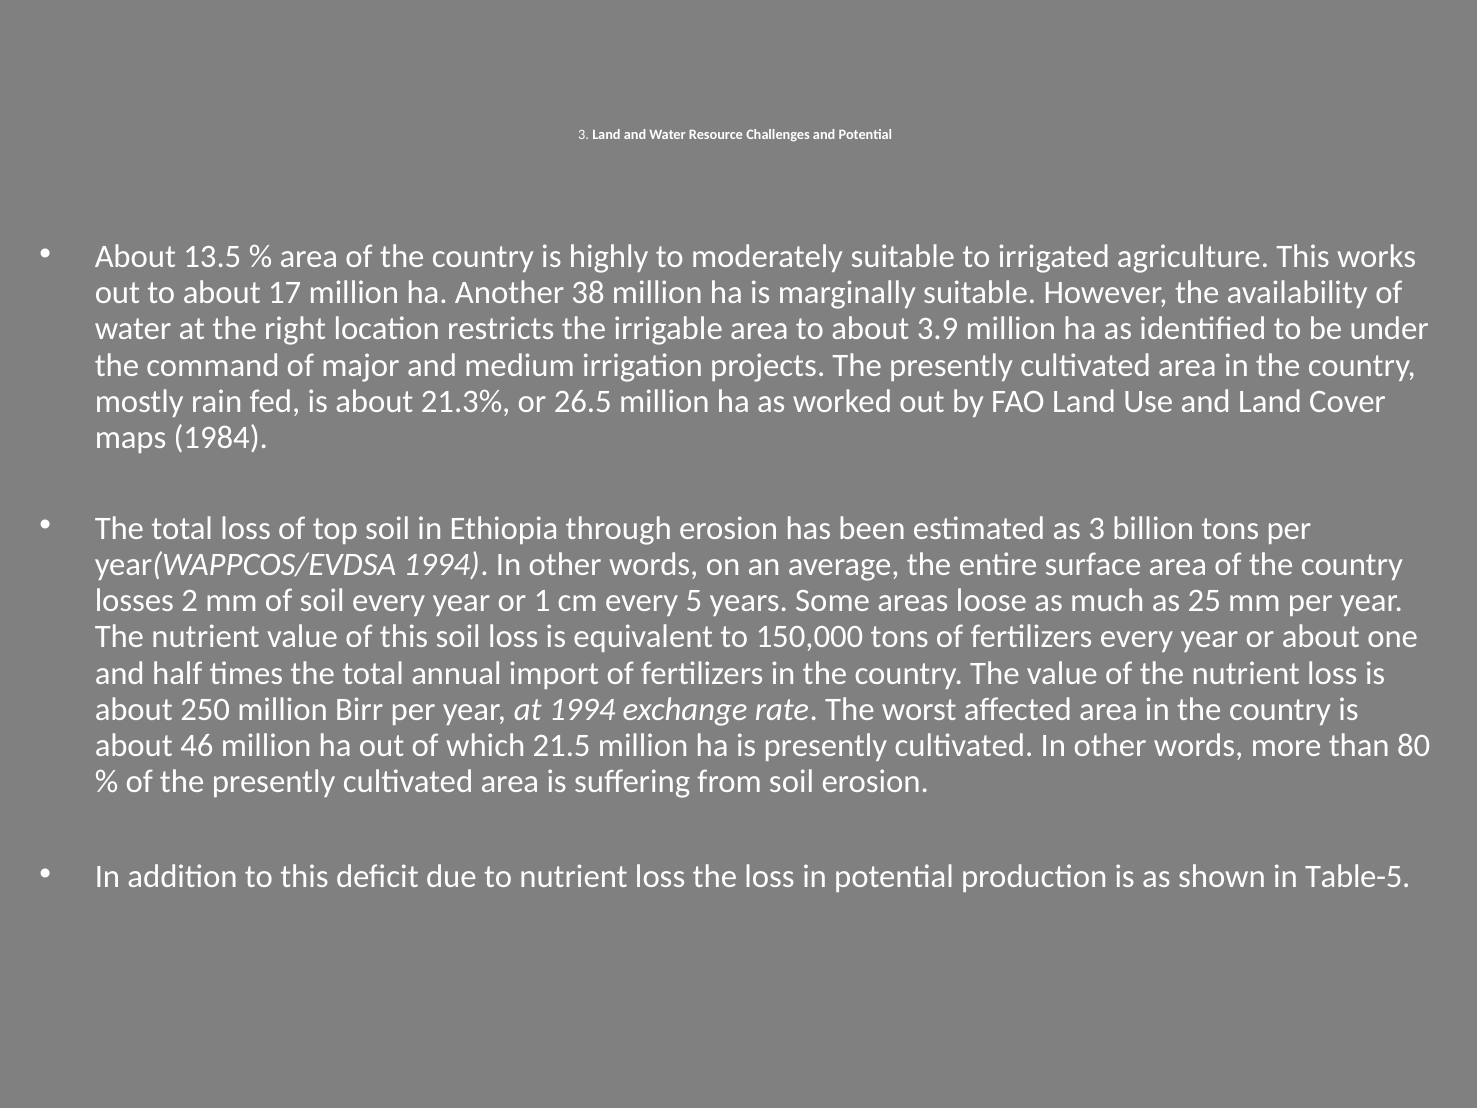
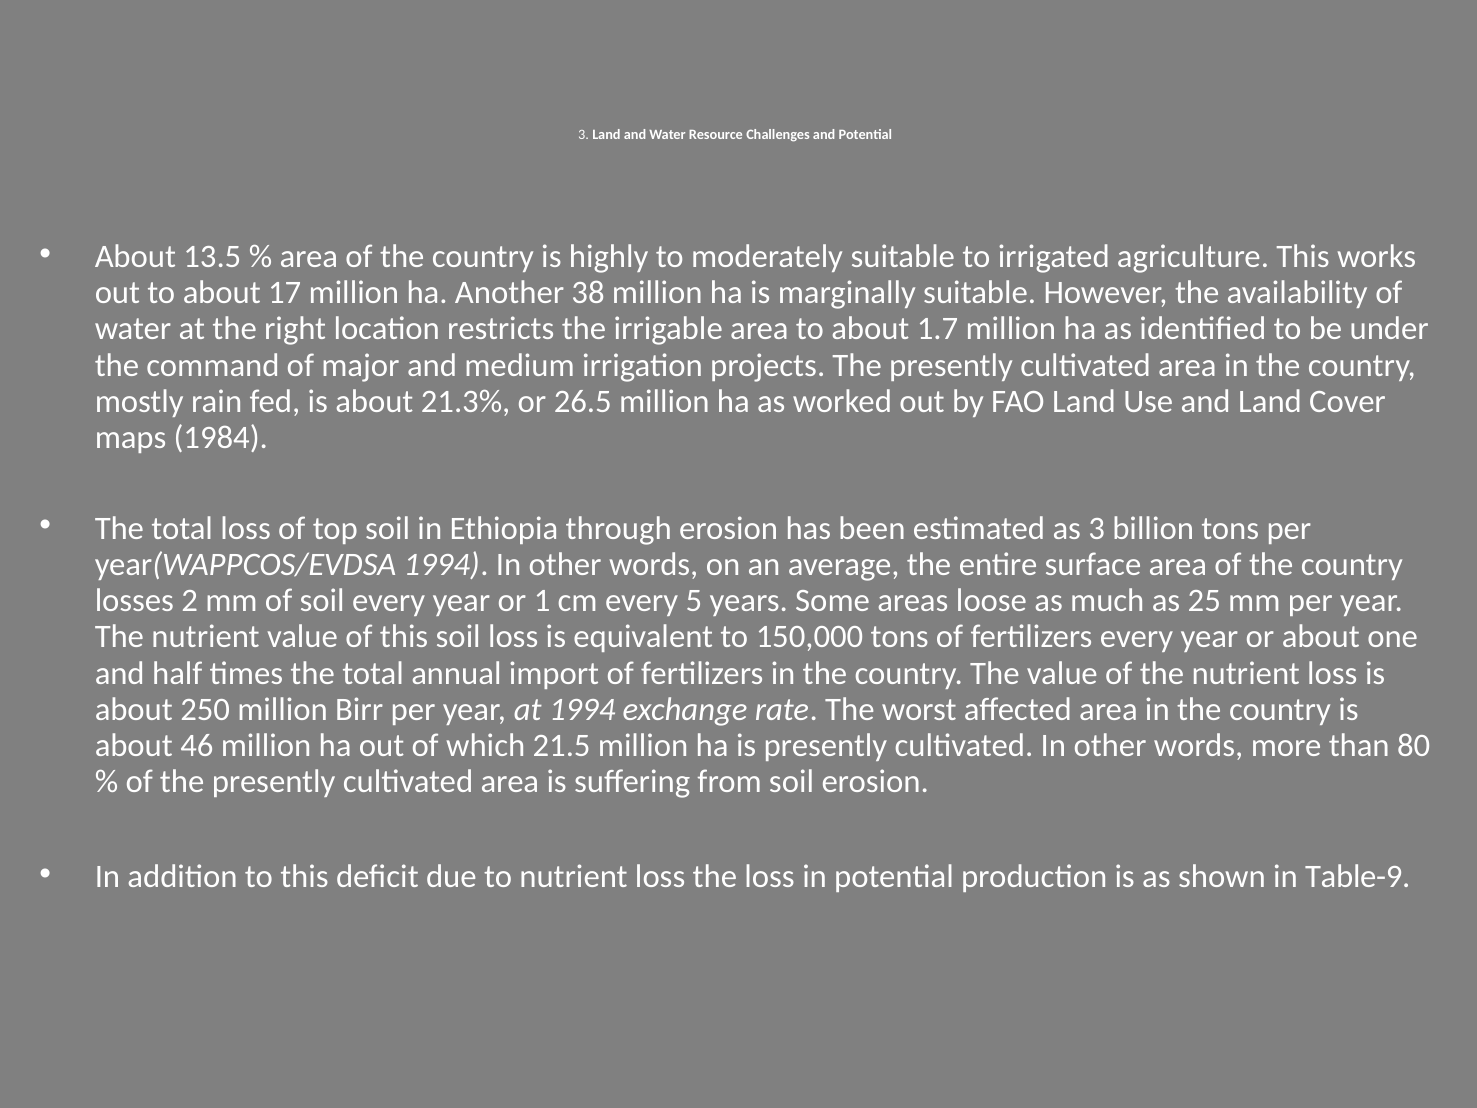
3.9: 3.9 -> 1.7
Table-5: Table-5 -> Table-9
